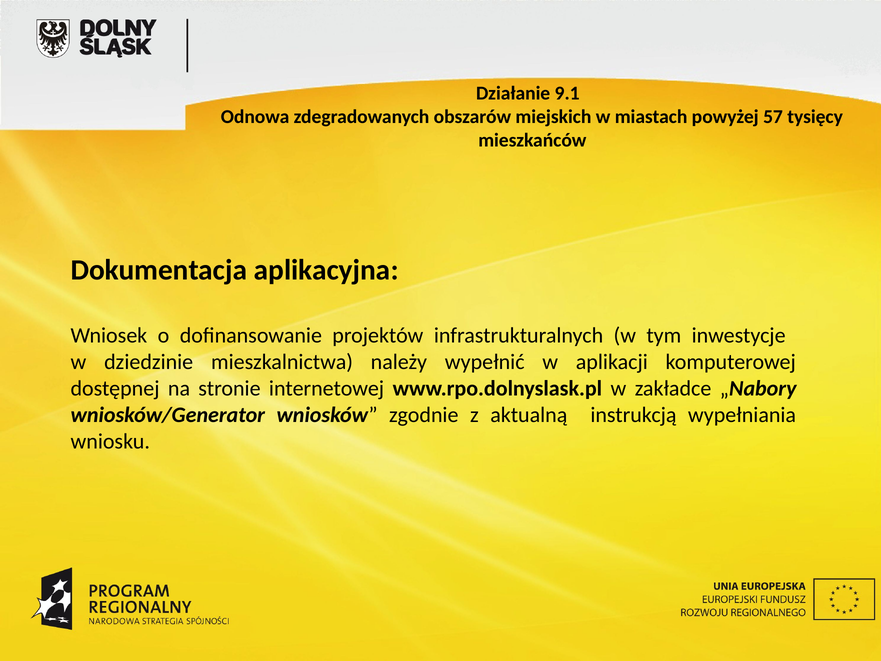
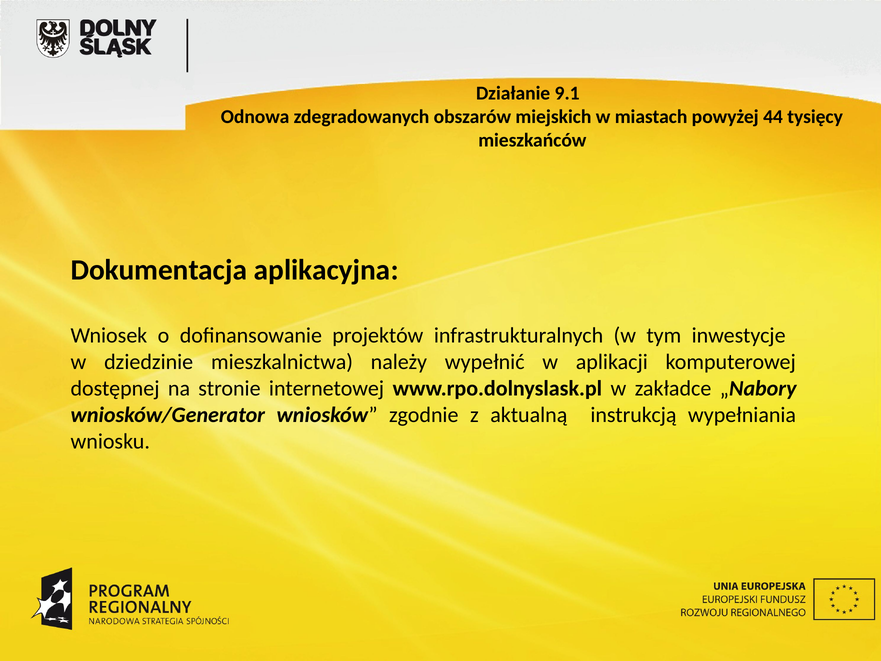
57: 57 -> 44
